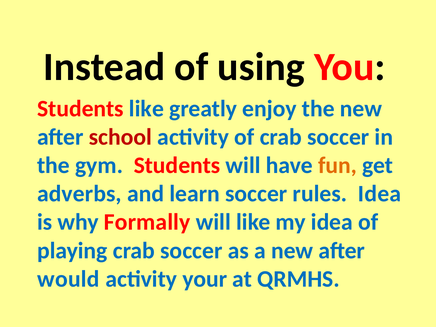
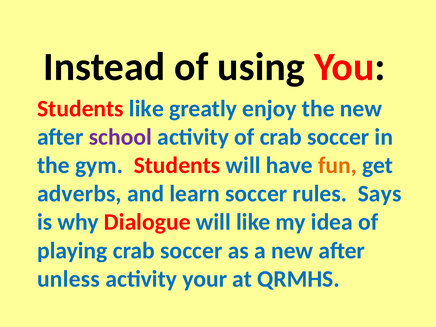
school colour: red -> purple
rules Idea: Idea -> Says
Formally: Formally -> Dialogue
would: would -> unless
